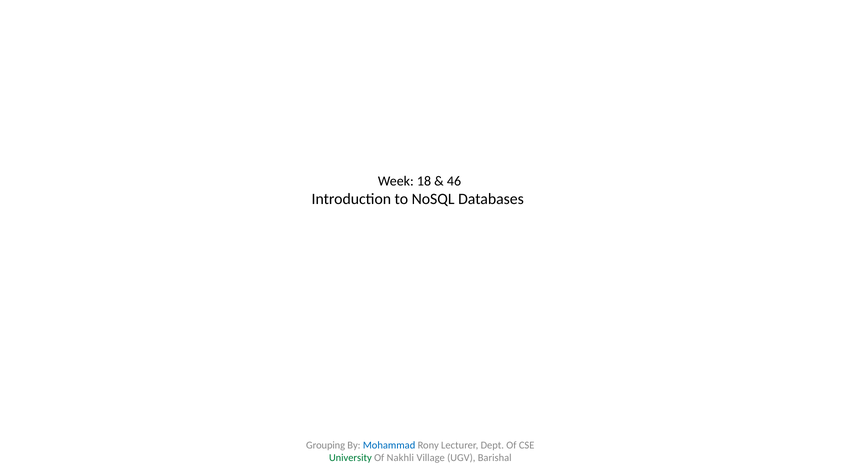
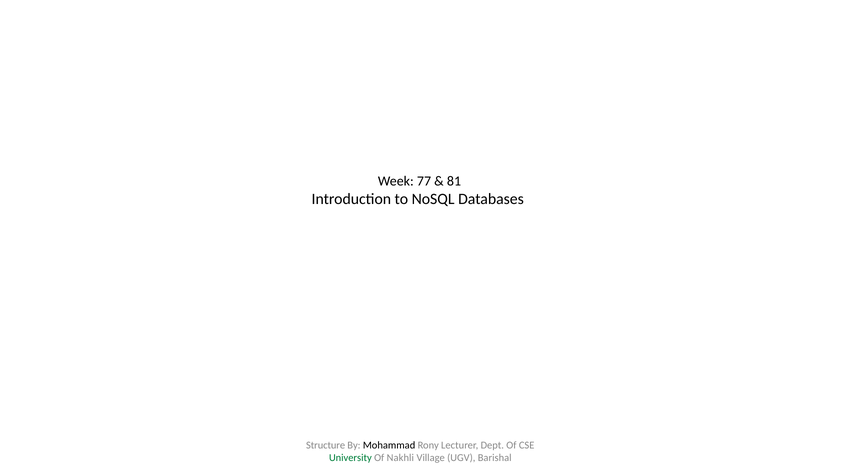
18: 18 -> 77
46: 46 -> 81
Grouping: Grouping -> Structure
Mohammad colour: blue -> black
